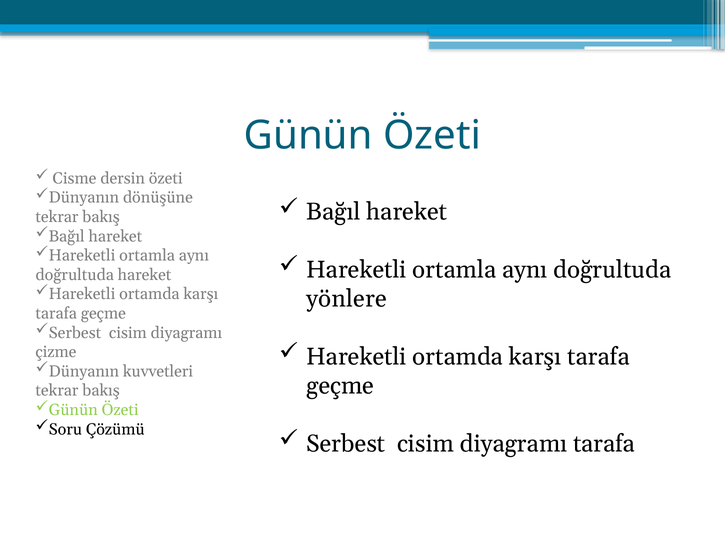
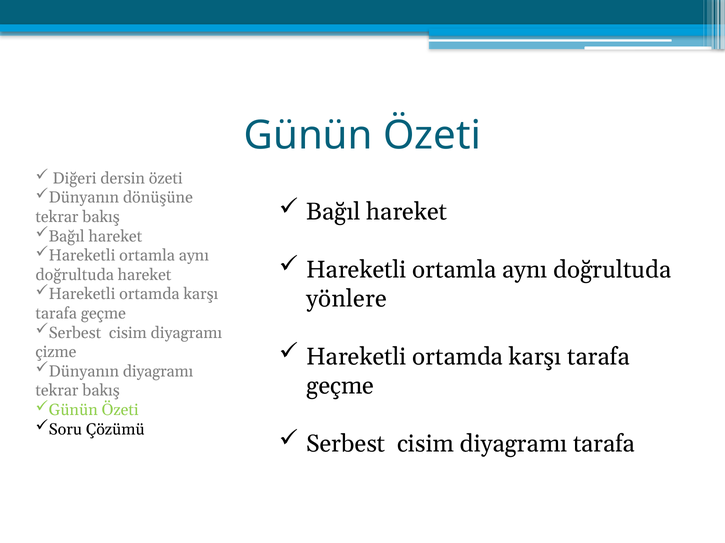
Cisme: Cisme -> Diğeri
Dünyanın kuvvetleri: kuvvetleri -> diyagramı
